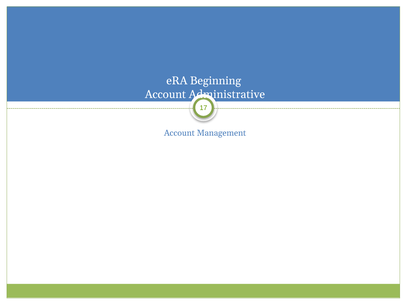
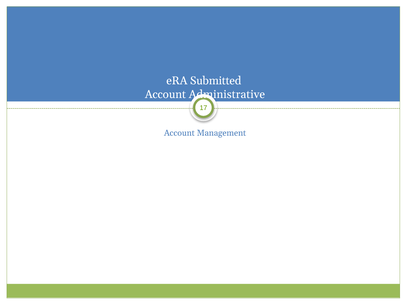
Beginning: Beginning -> Submitted
